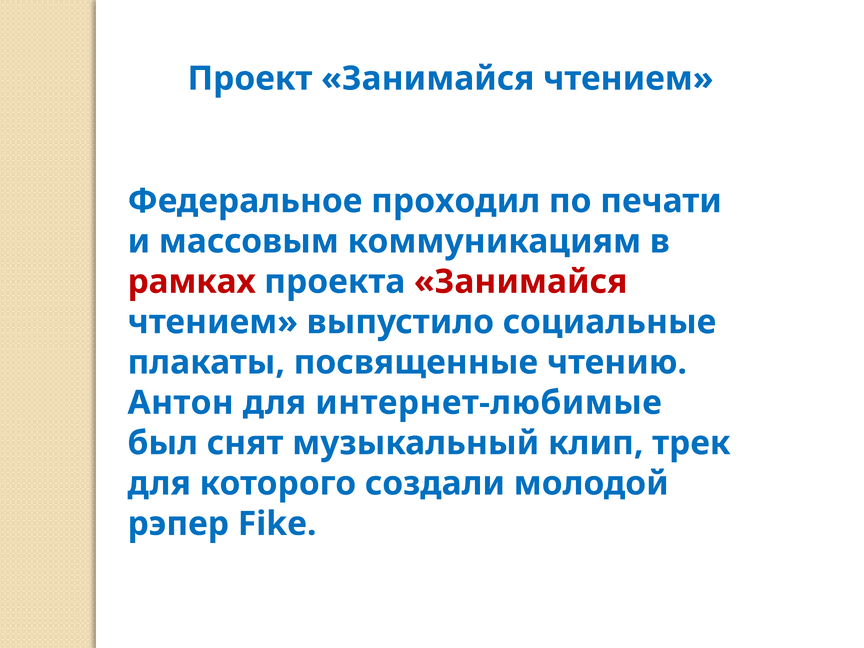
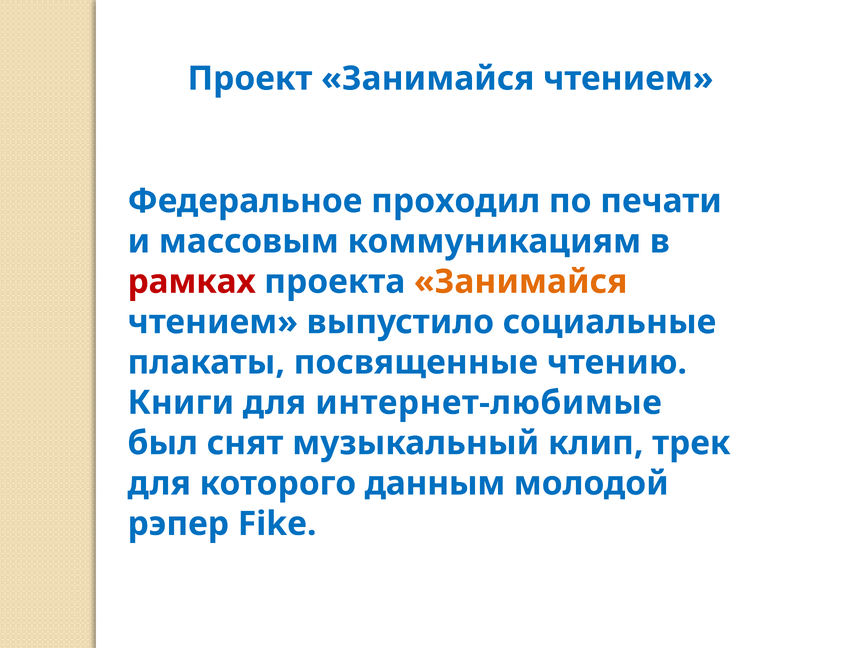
Занимайся at (521, 282) colour: red -> orange
Антон: Антон -> Книги
создали: создали -> данным
